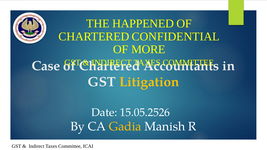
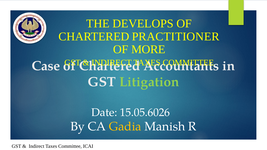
HAPPENED: HAPPENED -> DEVELOPS
CONFIDENTIAL: CONFIDENTIAL -> PRACTITIONER
Litigation colour: yellow -> light green
15.05.2526: 15.05.2526 -> 15.05.6026
